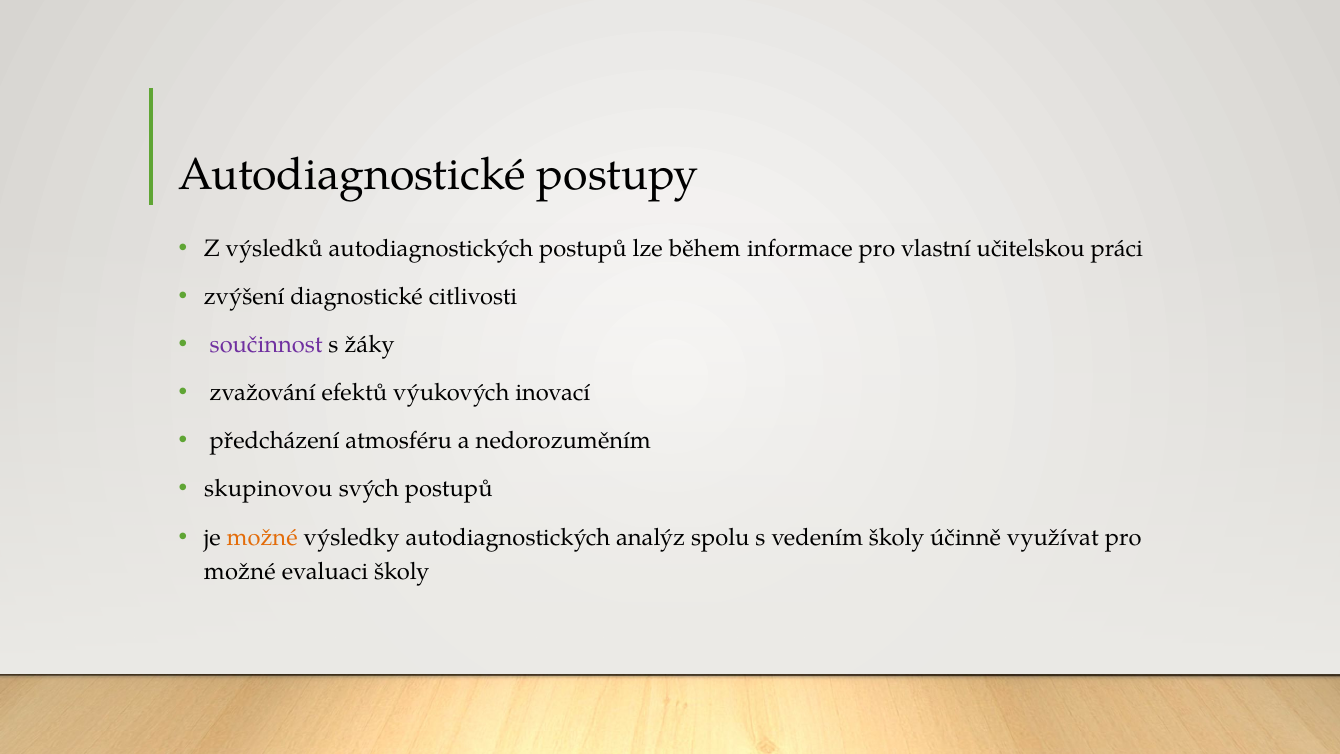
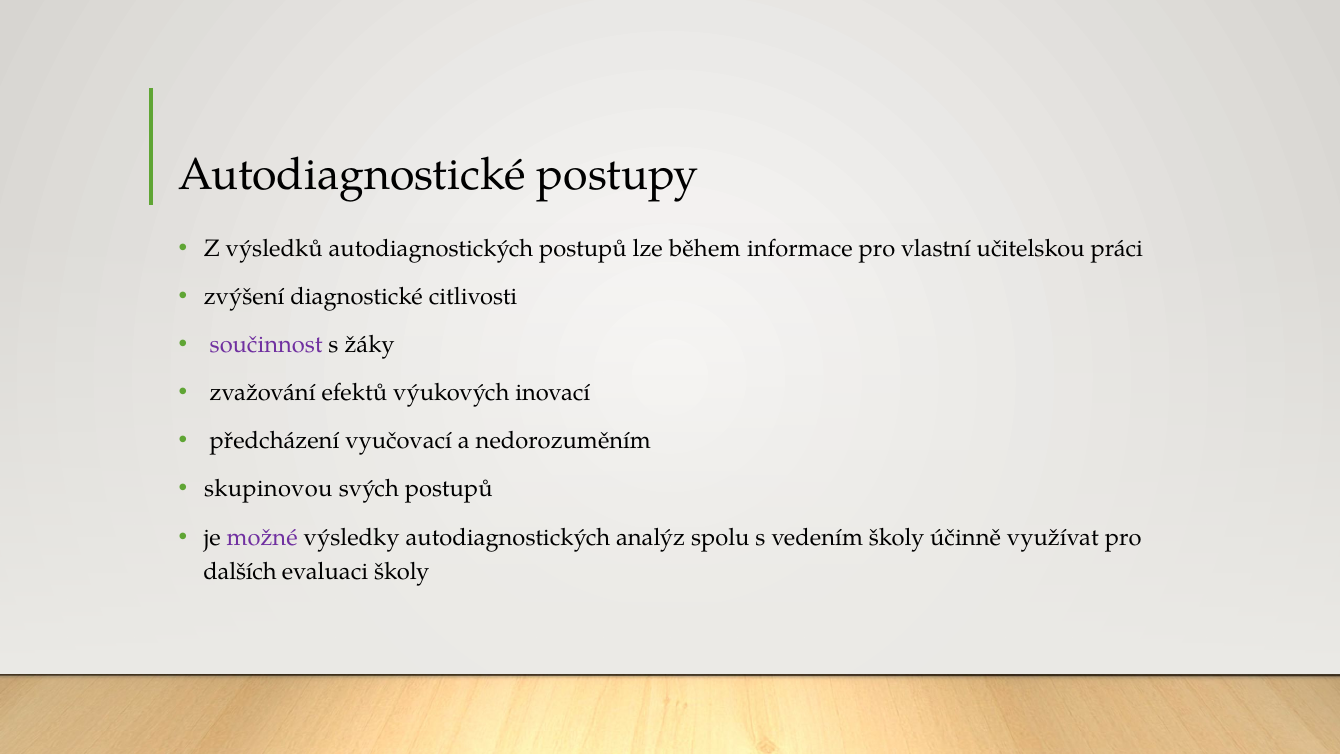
atmosféru: atmosféru -> vyučovací
možné at (262, 537) colour: orange -> purple
možné at (240, 571): možné -> dalších
